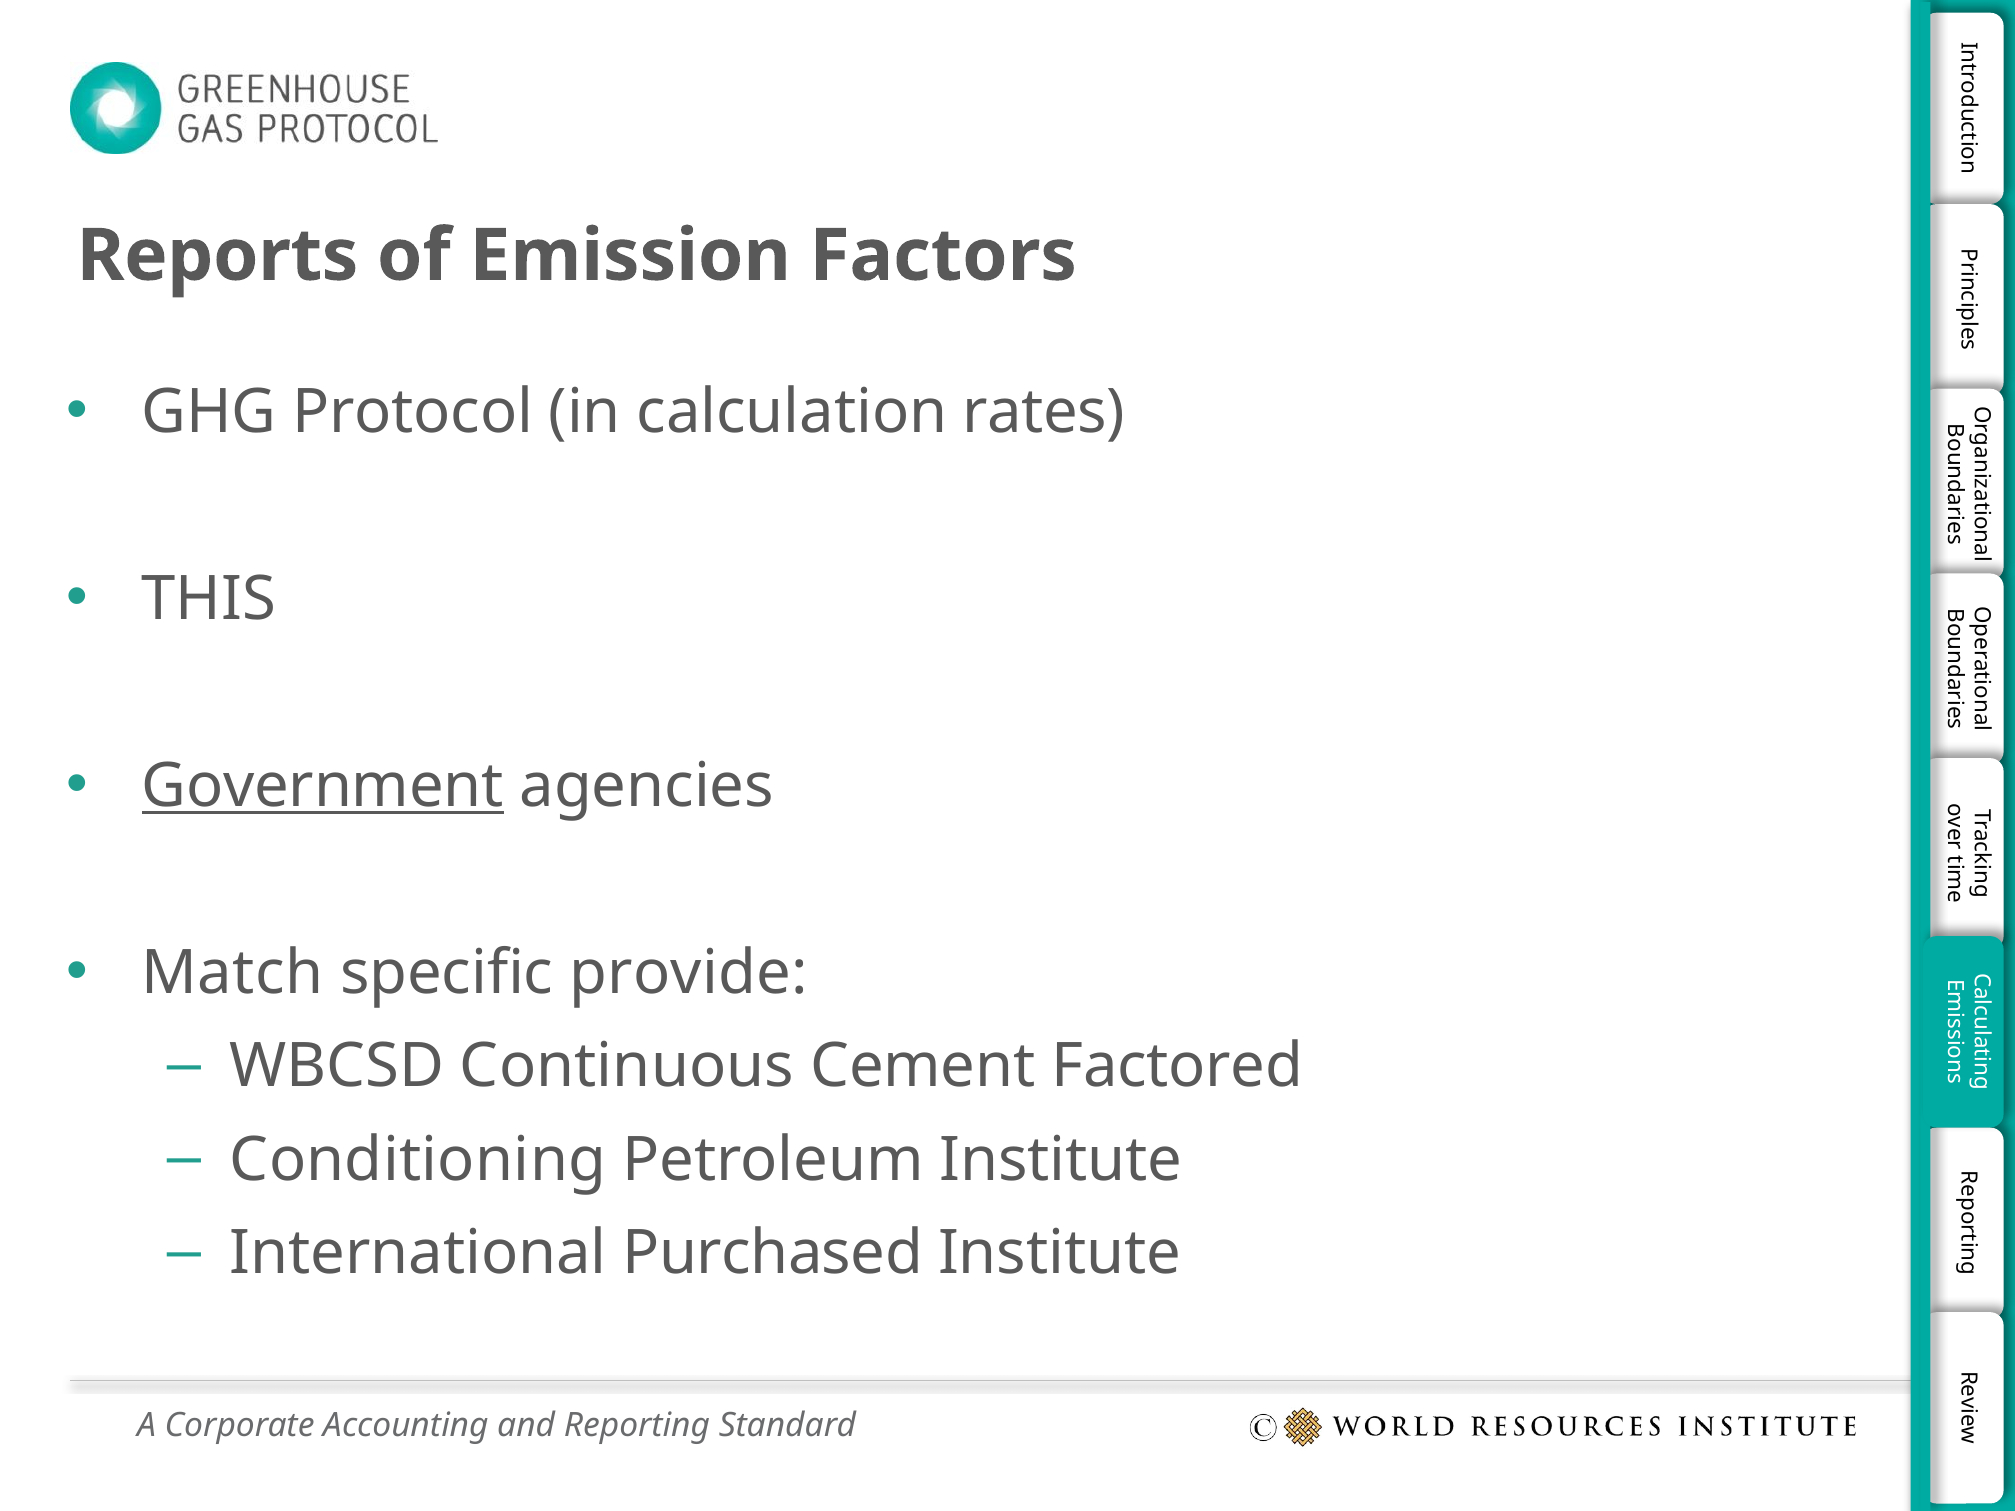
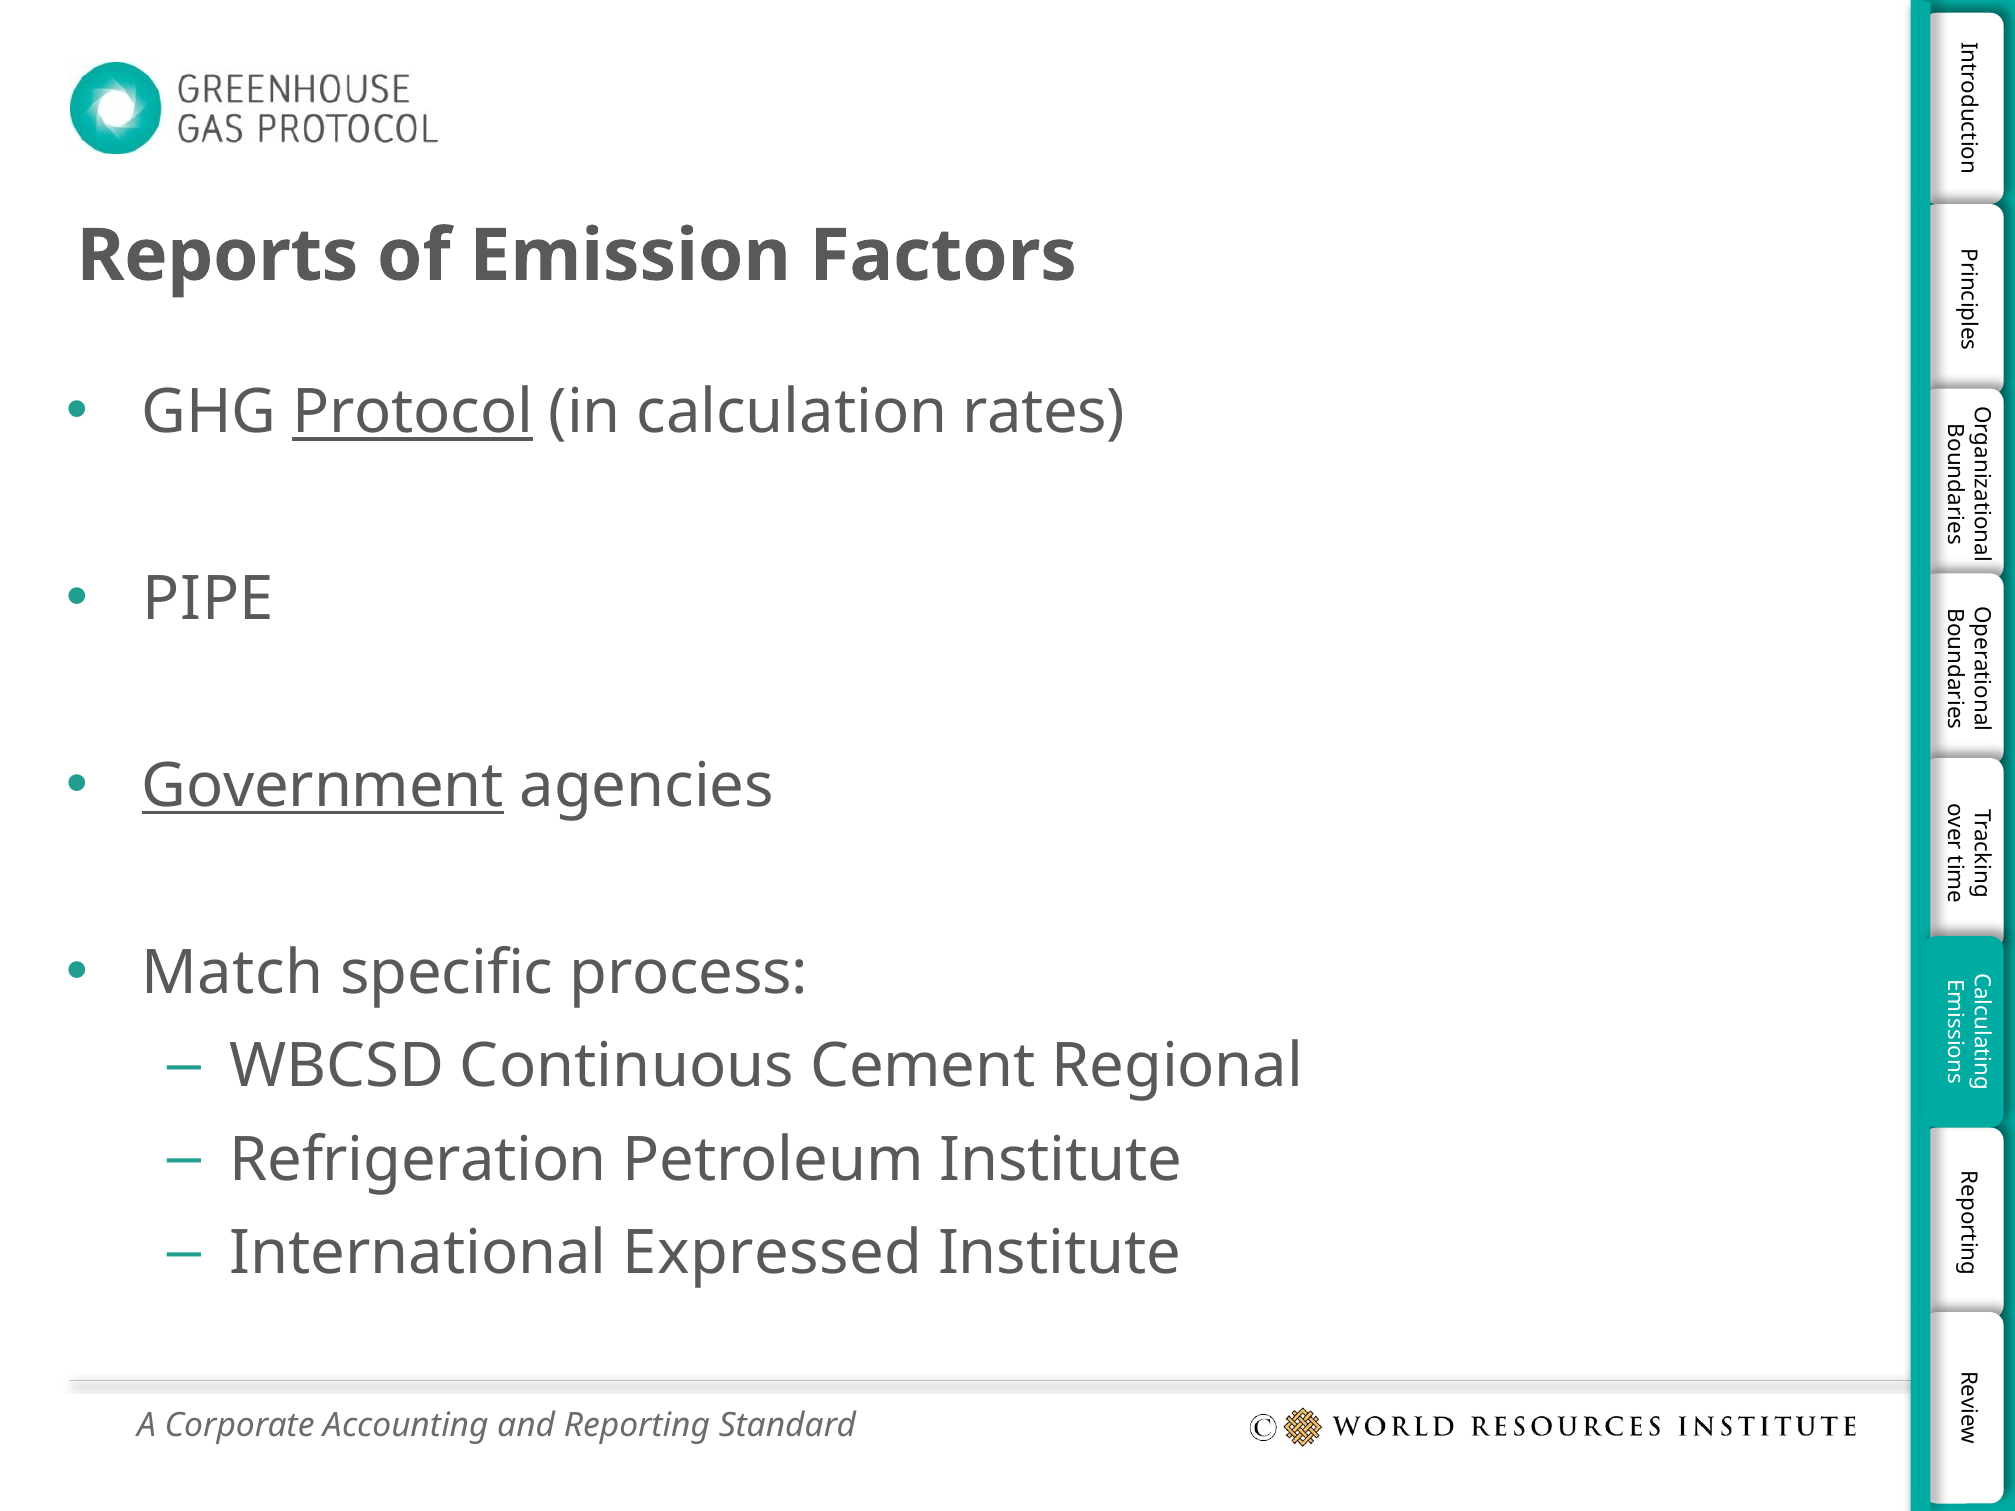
Protocol underline: none -> present
THIS: THIS -> PIPE
provide: provide -> process
Factored: Factored -> Regional
Conditioning: Conditioning -> Refrigeration
Purchased: Purchased -> Expressed
